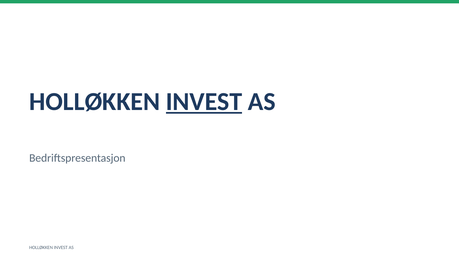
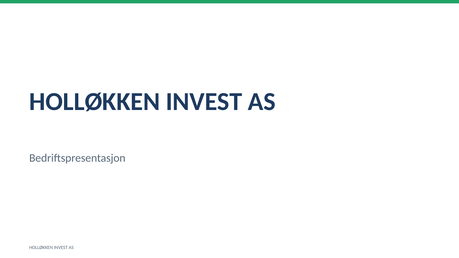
INVEST at (204, 102) underline: present -> none
